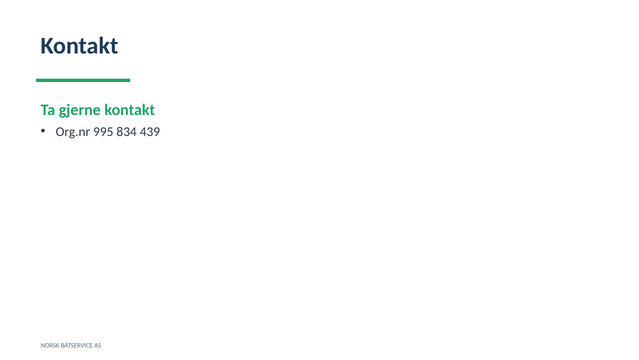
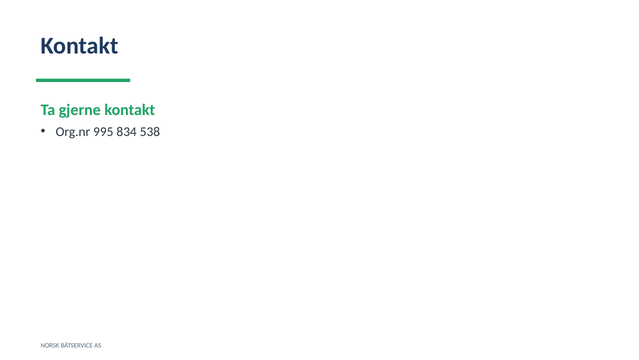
439: 439 -> 538
